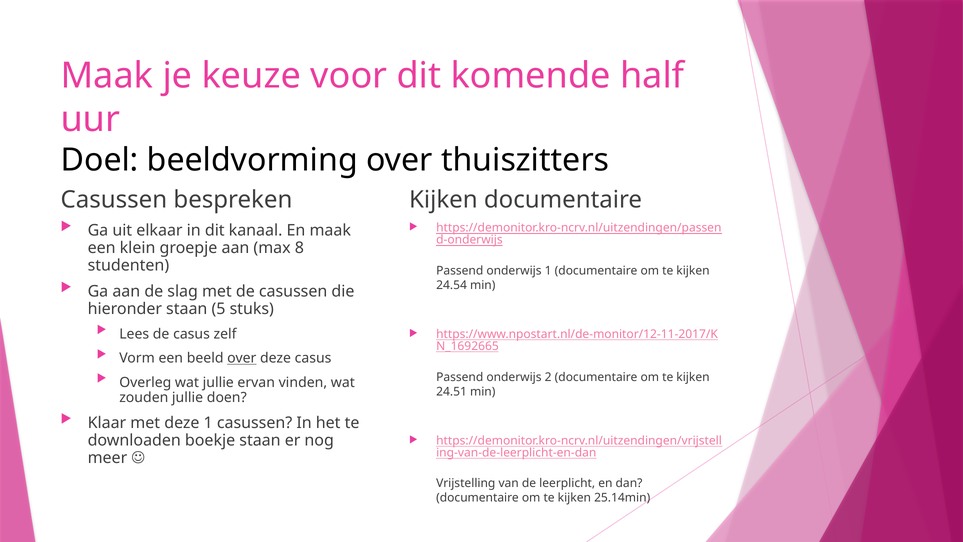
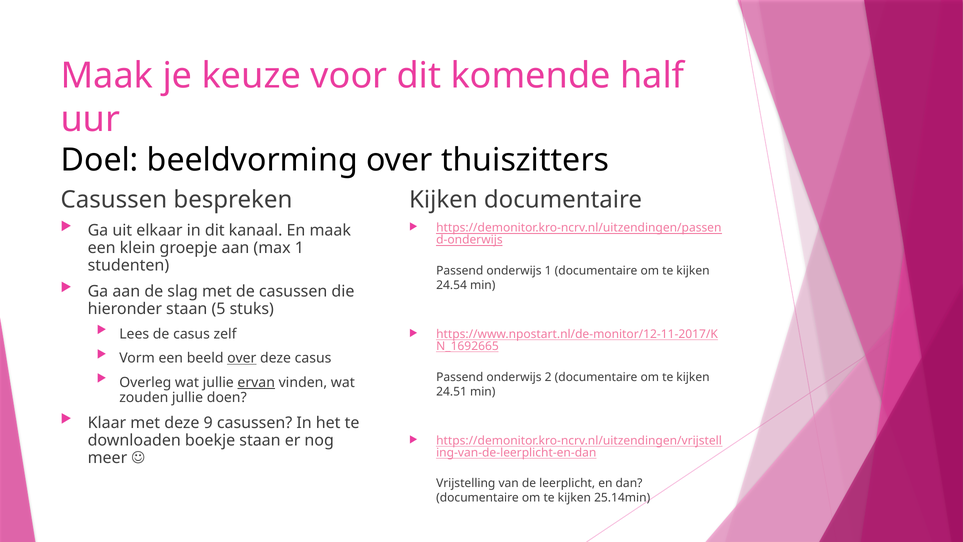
max 8: 8 -> 1
ervan underline: none -> present
deze 1: 1 -> 9
